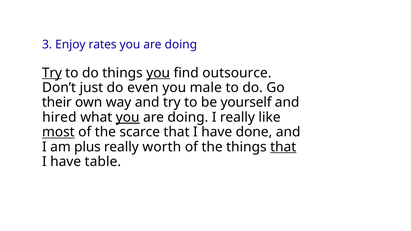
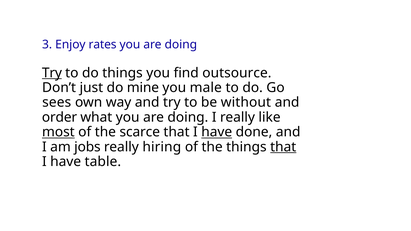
you at (158, 73) underline: present -> none
even: even -> mine
their: their -> sees
yourself: yourself -> without
hired: hired -> order
you at (128, 117) underline: present -> none
have at (217, 132) underline: none -> present
plus: plus -> jobs
worth: worth -> hiring
